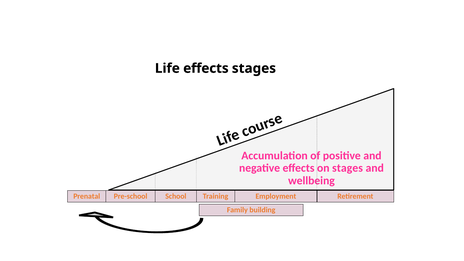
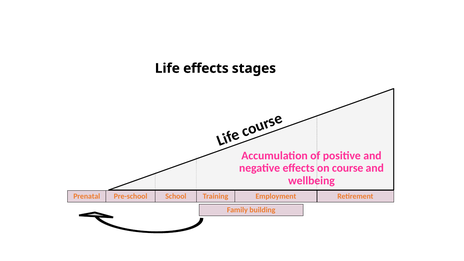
on stages: stages -> course
